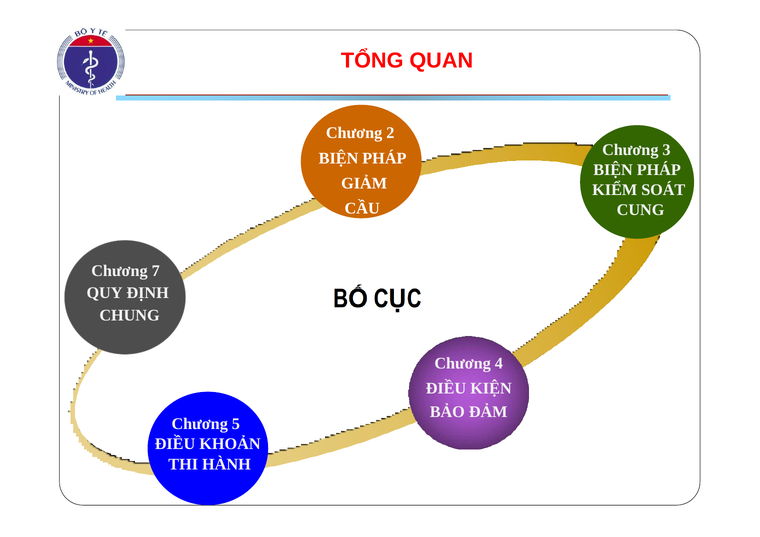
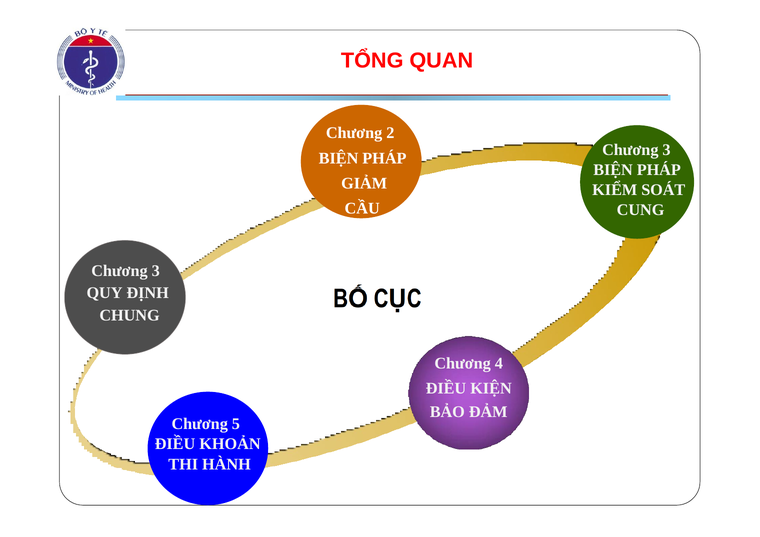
7 at (156, 271): 7 -> 3
